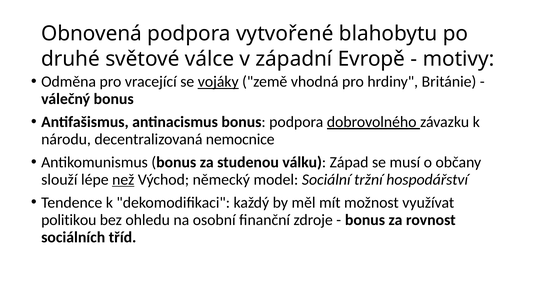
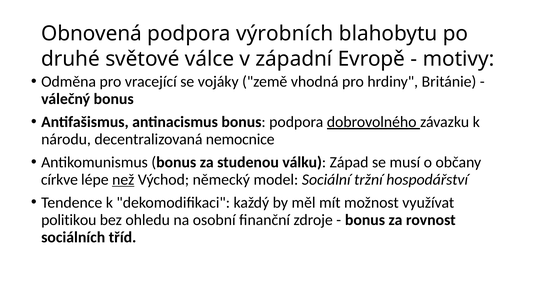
vytvořené: vytvořené -> výrobních
vojáky underline: present -> none
slouží: slouží -> církve
